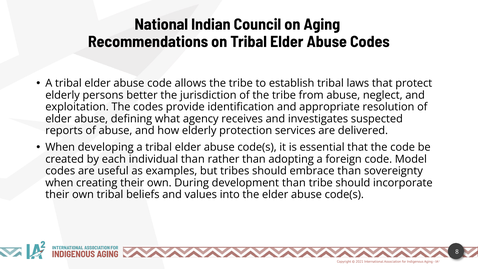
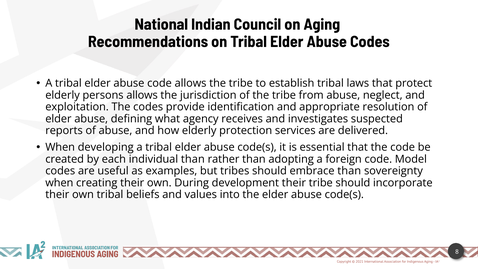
persons better: better -> allows
development than: than -> their
